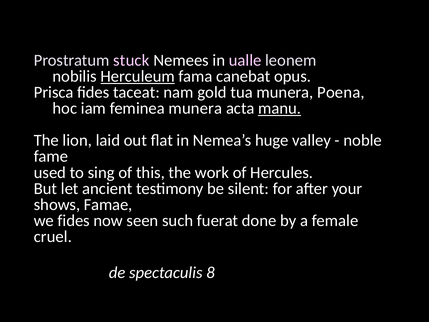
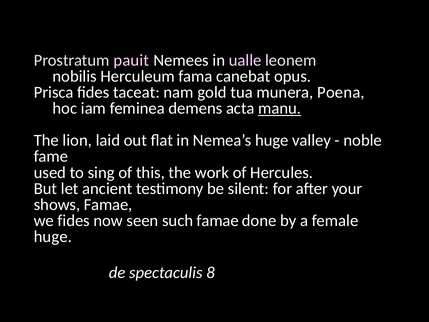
stuck: stuck -> pauit
Herculeum underline: present -> none
feminea munera: munera -> demens
such fuerat: fuerat -> famae
cruel at (53, 237): cruel -> huge
